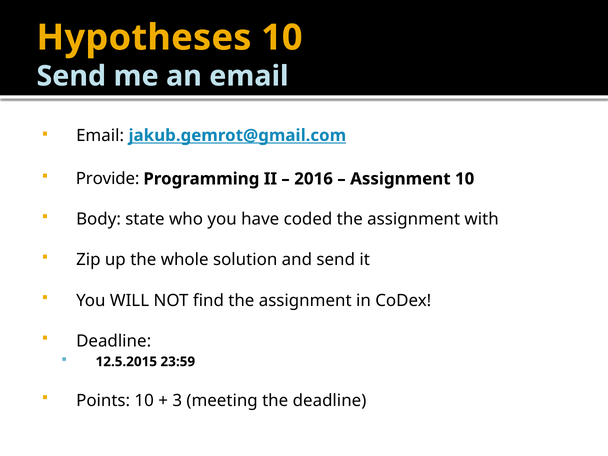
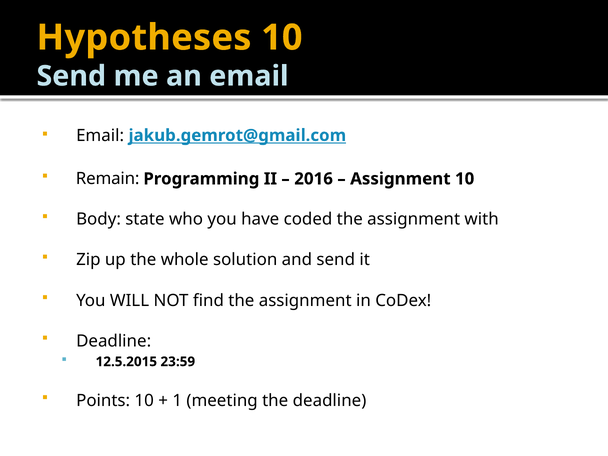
Provide: Provide -> Remain
3: 3 -> 1
